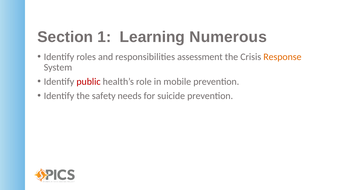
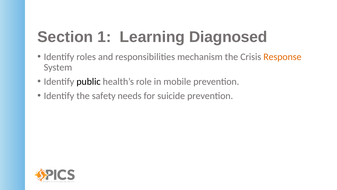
Numerous: Numerous -> Diagnosed
assessment: assessment -> mechanism
public colour: red -> black
